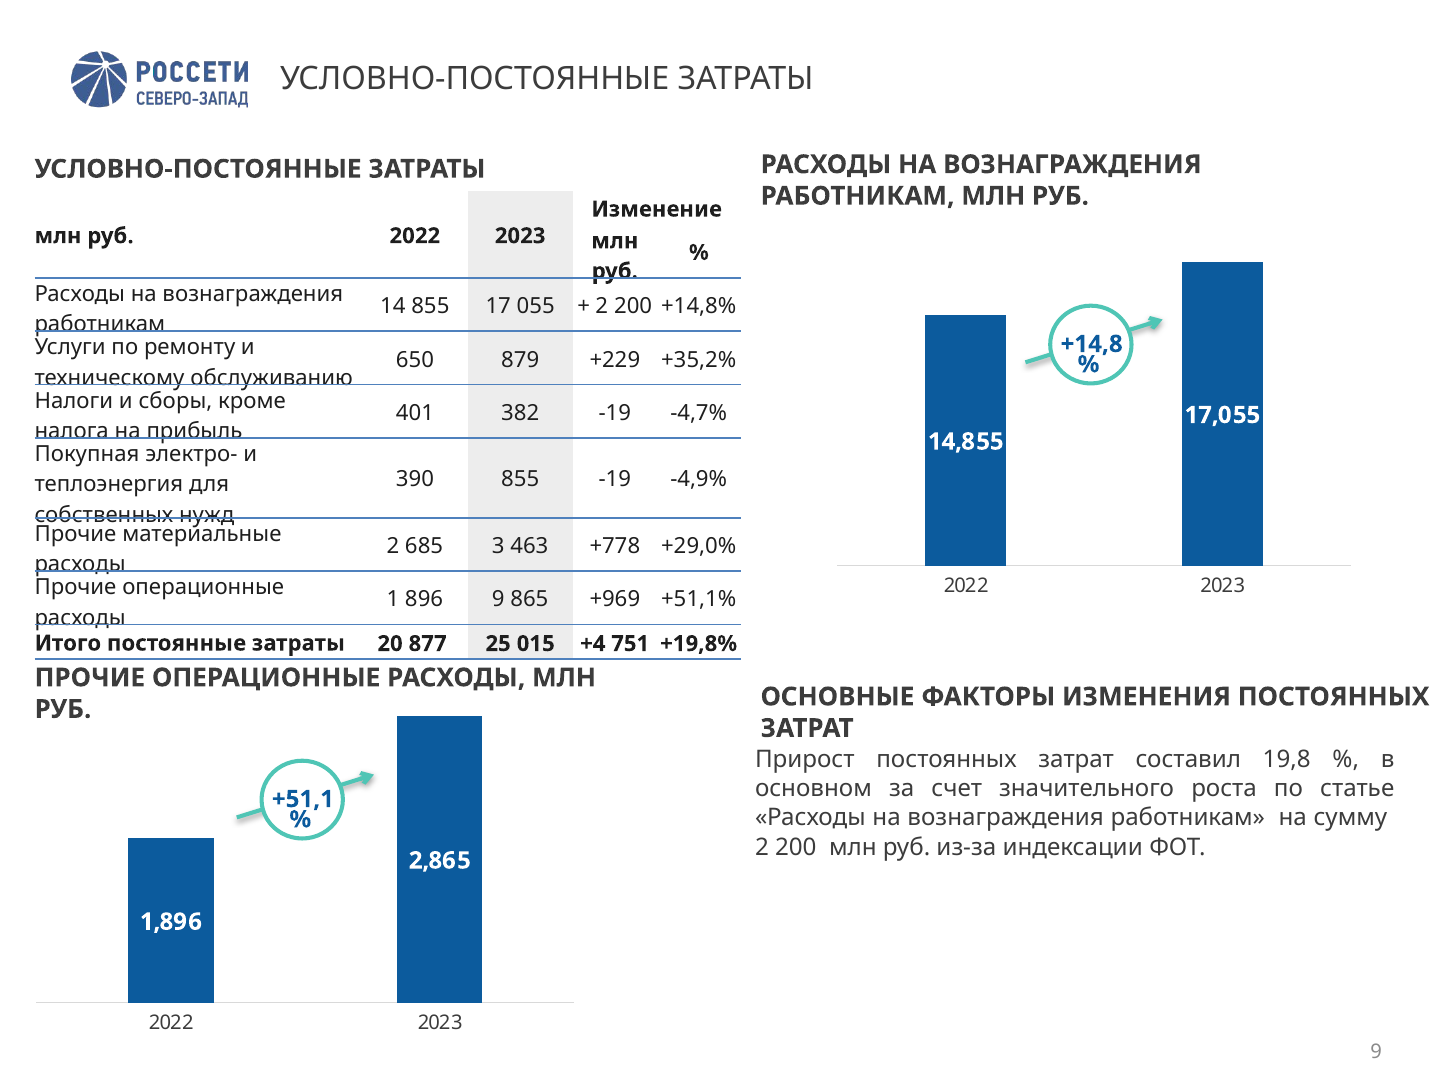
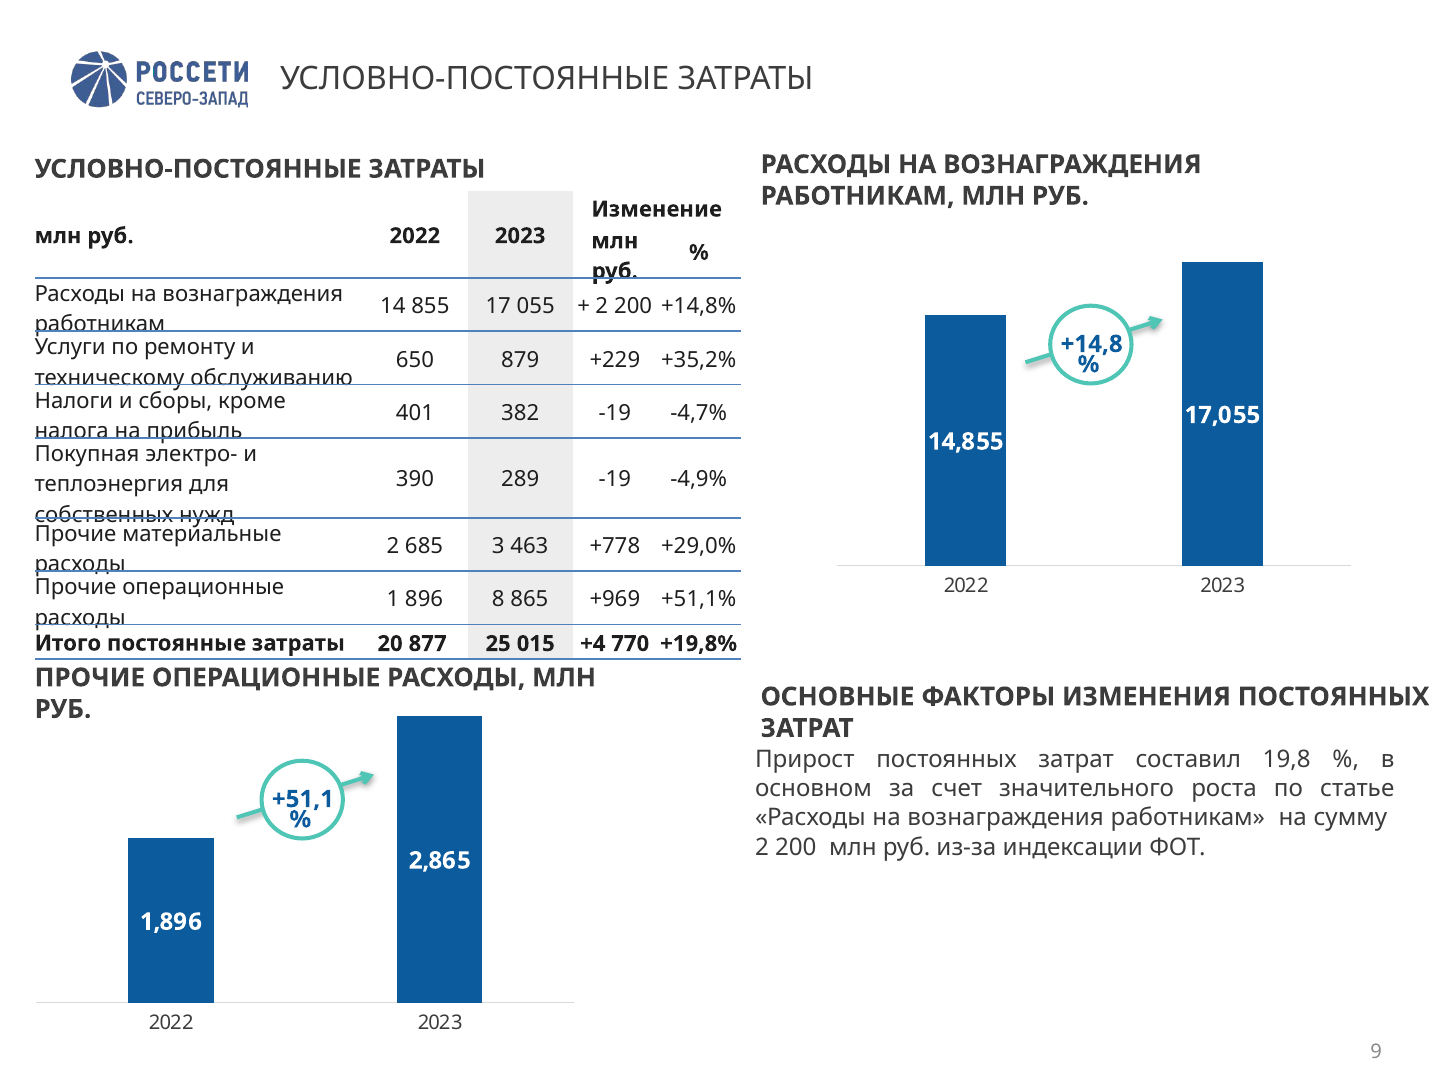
390 855: 855 -> 289
896 9: 9 -> 8
751: 751 -> 770
